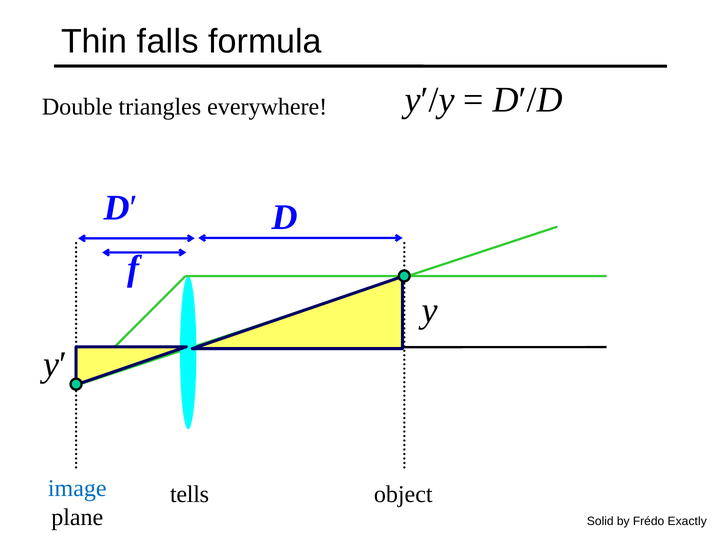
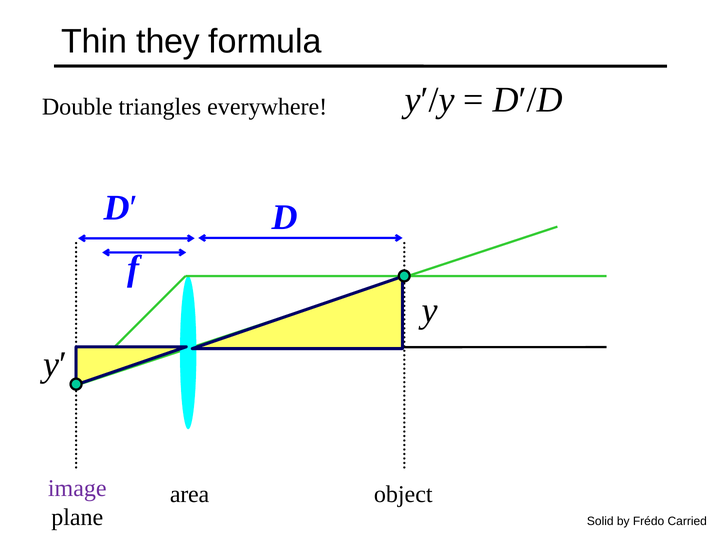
falls: falls -> they
image colour: blue -> purple
tells: tells -> area
Exactly: Exactly -> Carried
